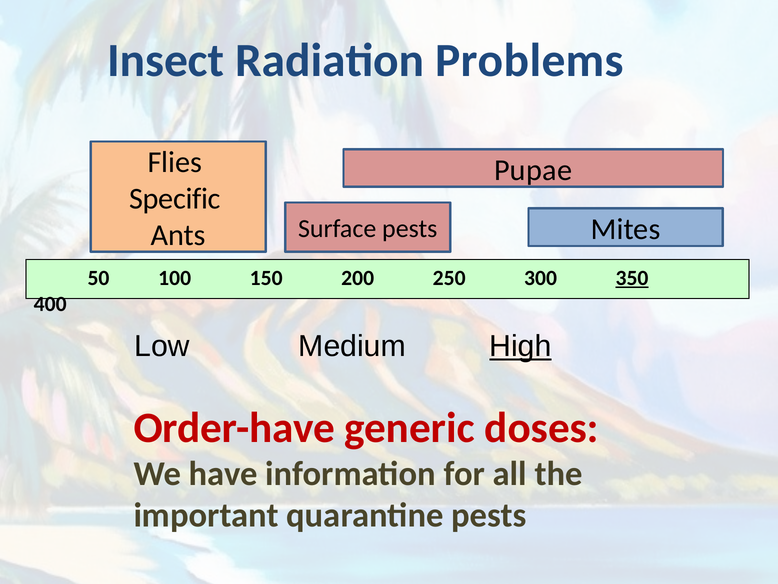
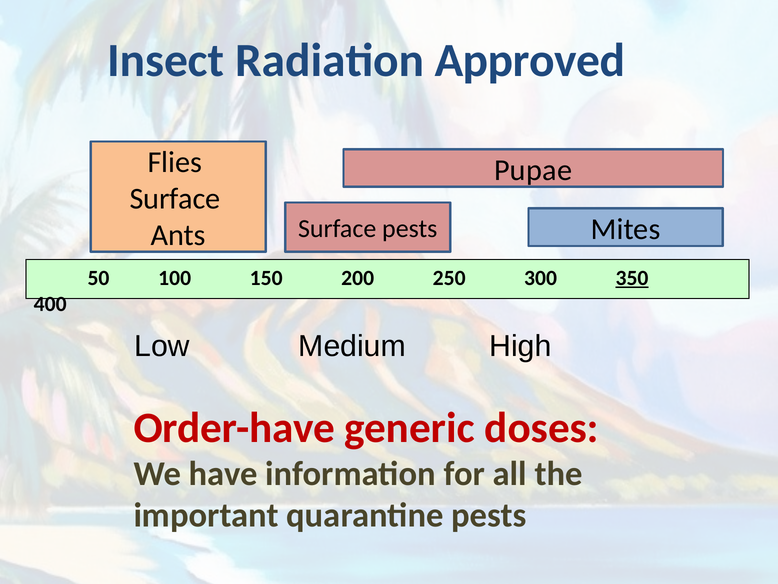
Problems: Problems -> Approved
Specific at (175, 199): Specific -> Surface
High underline: present -> none
